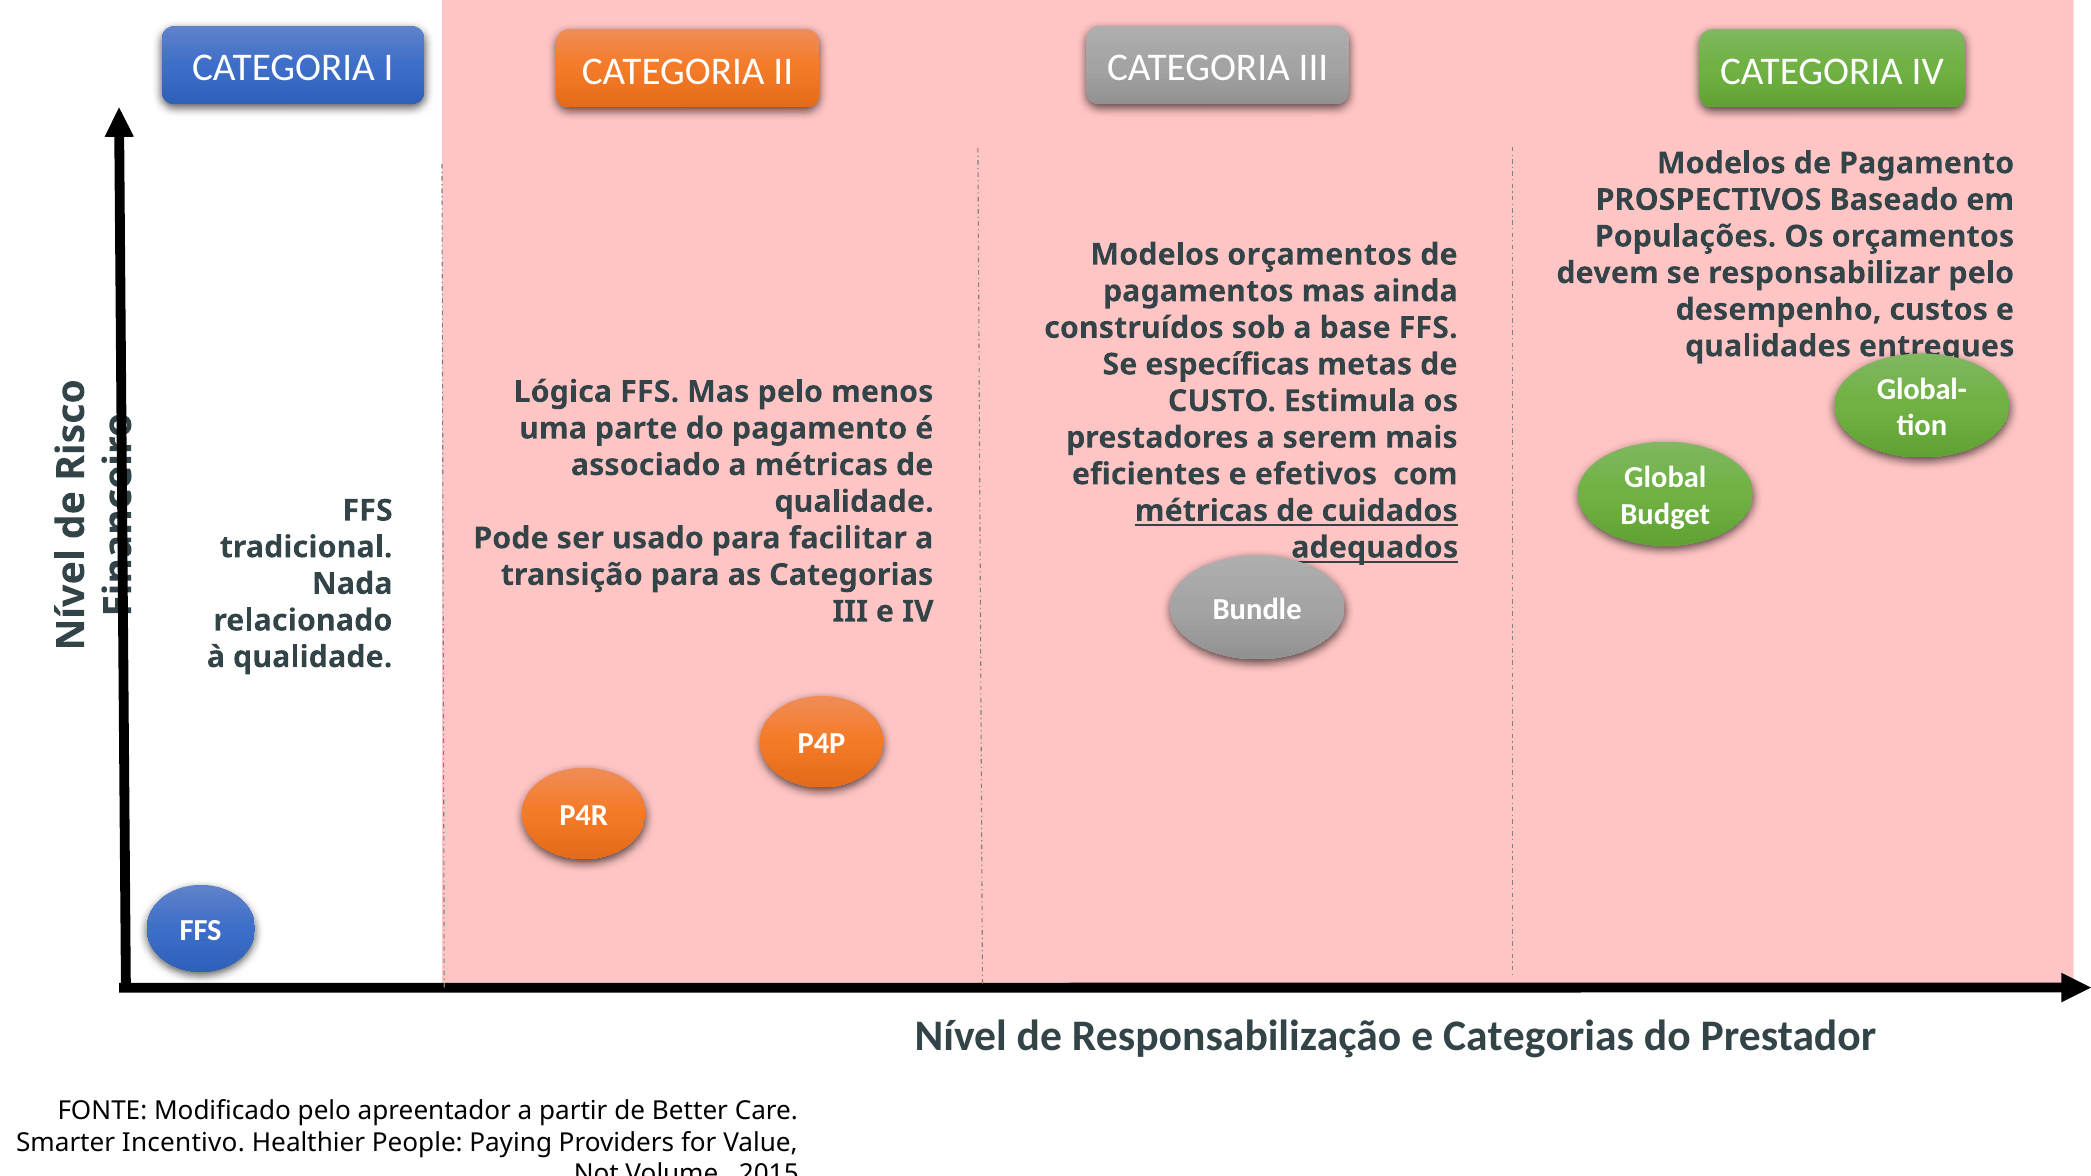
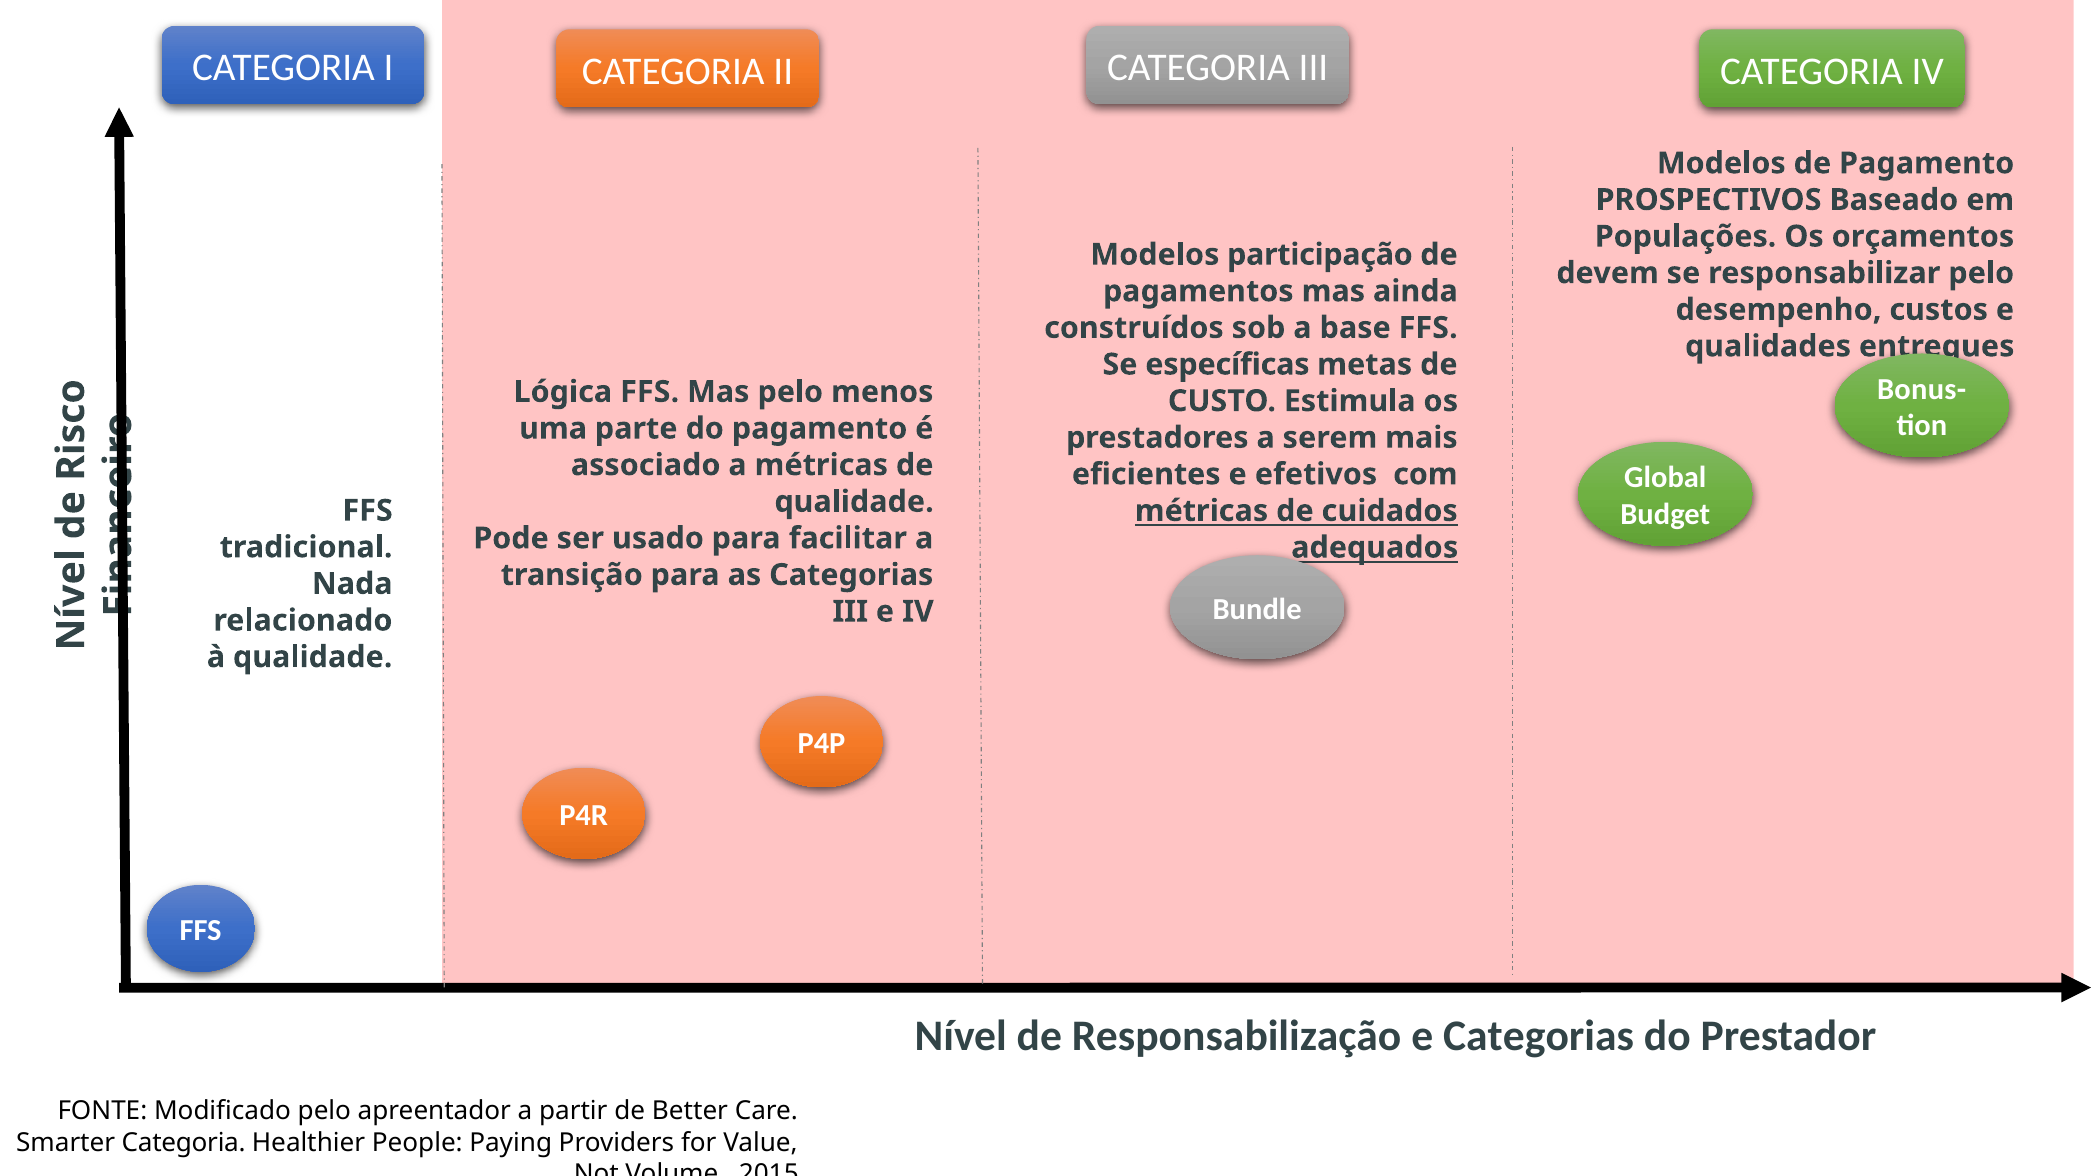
Modelos orçamentos: orçamentos -> participação
Global-: Global- -> Bonus-
Smarter Incentivo: Incentivo -> Categoria
